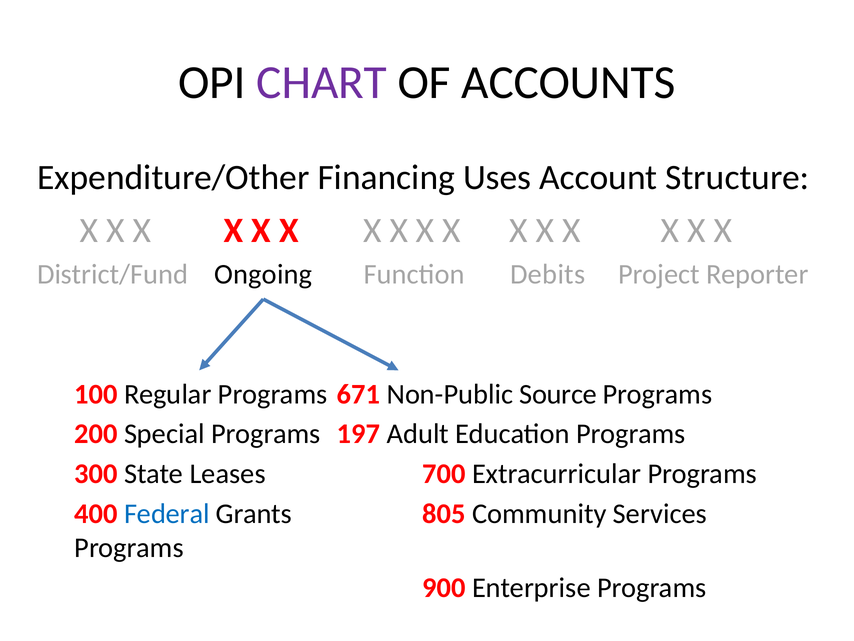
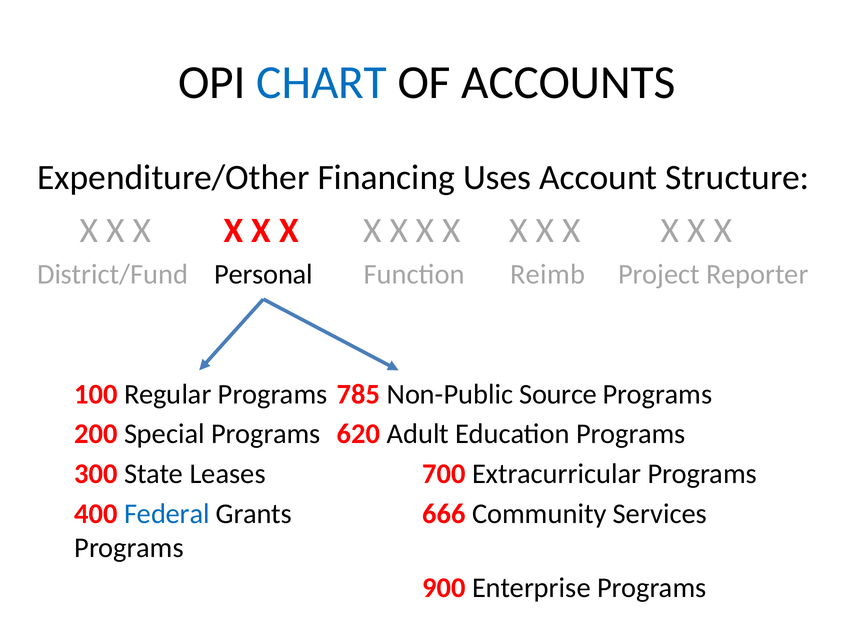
CHART colour: purple -> blue
Ongoing: Ongoing -> Personal
Debits: Debits -> Reimb
671: 671 -> 785
197: 197 -> 620
805: 805 -> 666
